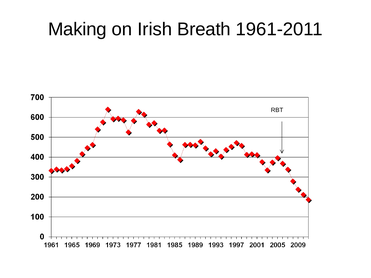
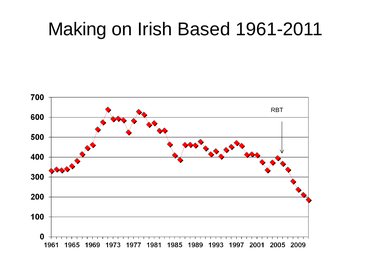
Breath: Breath -> Based
